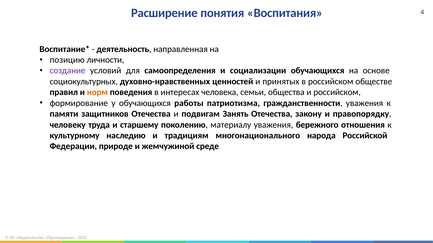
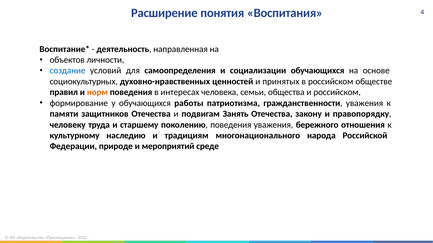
позицию: позицию -> объектов
создание colour: purple -> blue
поколению материалу: материалу -> поведения
жемчужиной: жемчужиной -> мероприятий
